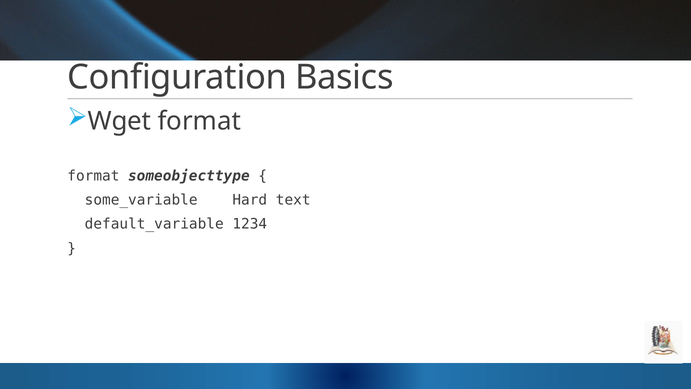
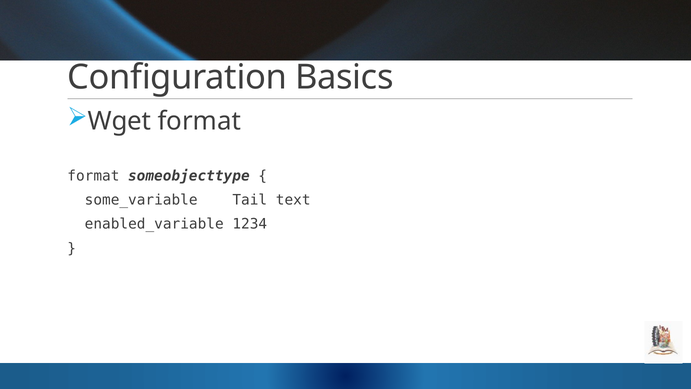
Hard: Hard -> Tail
default_variable: default_variable -> enabled_variable
